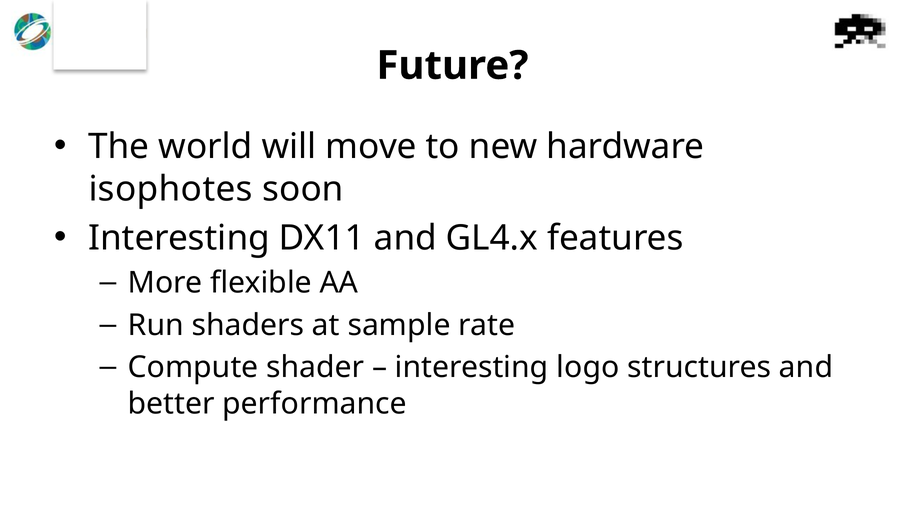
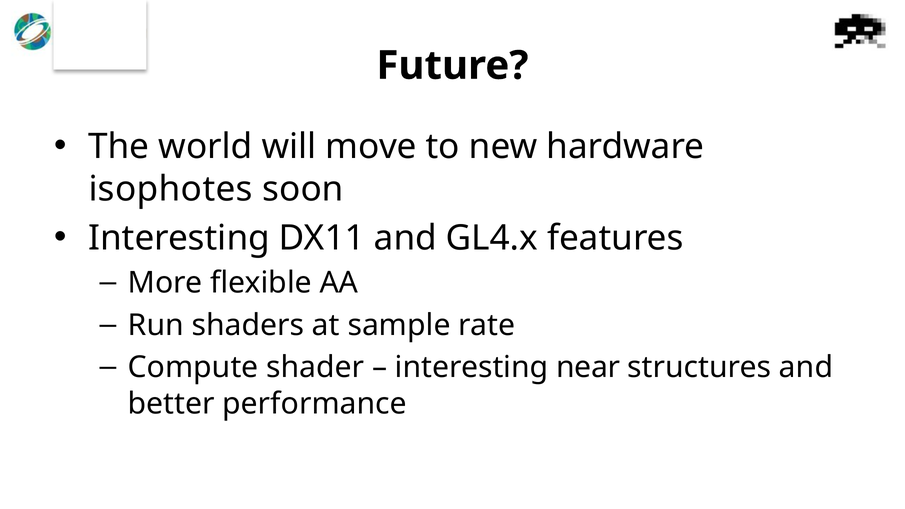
logo: logo -> near
